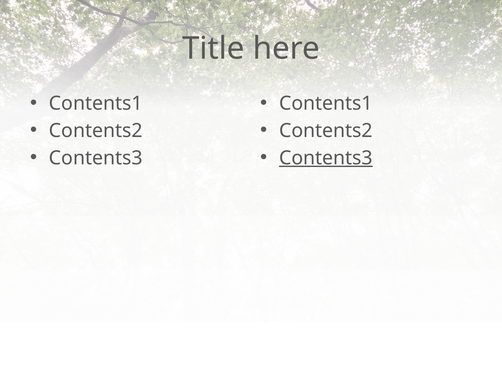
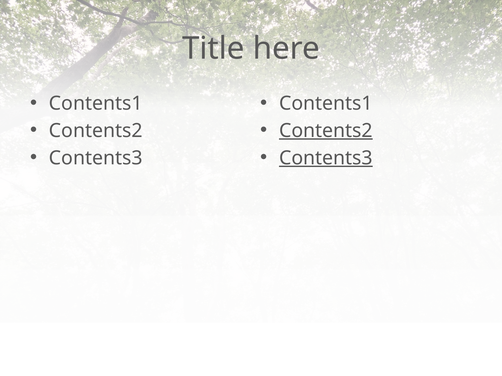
Contents2 at (326, 131) underline: none -> present
